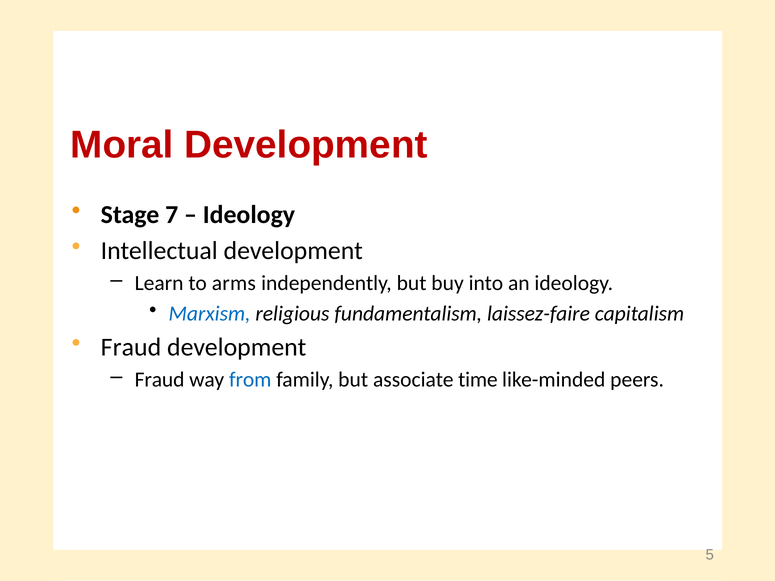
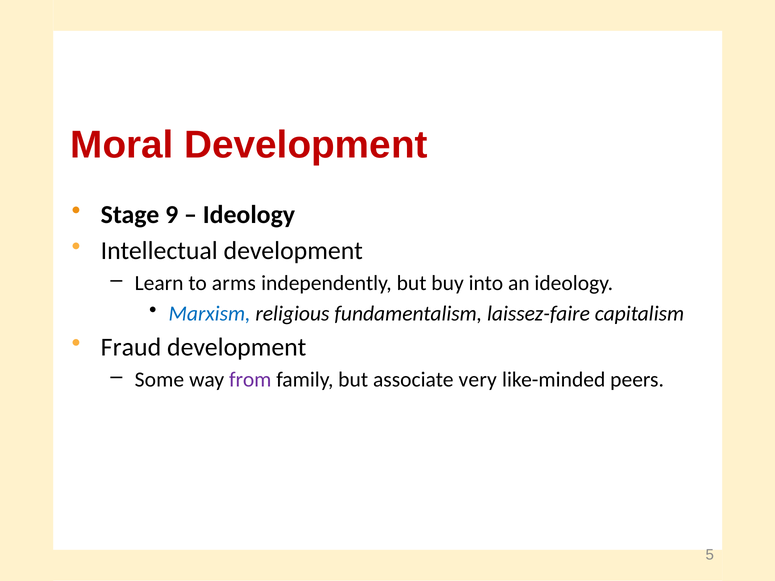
7: 7 -> 9
Fraud at (160, 380): Fraud -> Some
from colour: blue -> purple
time: time -> very
